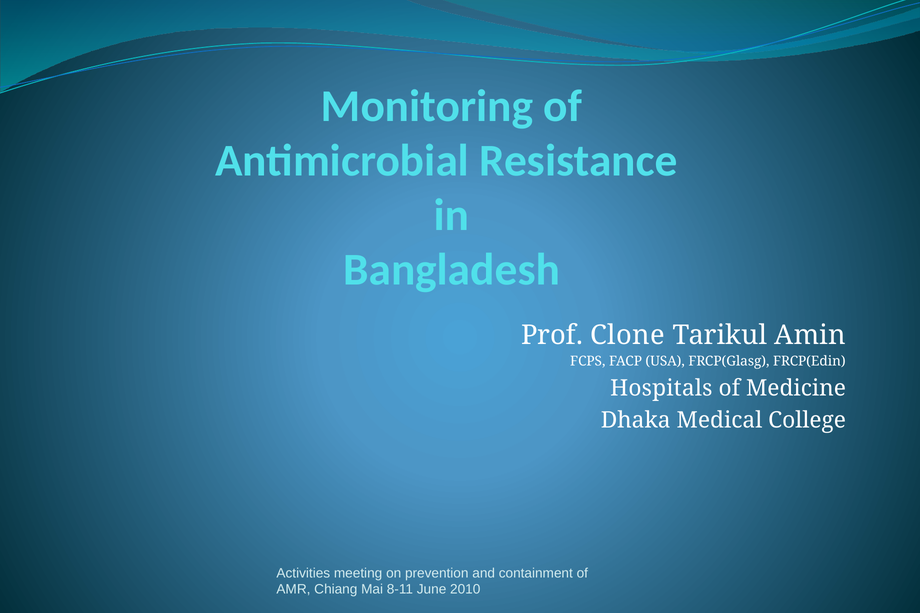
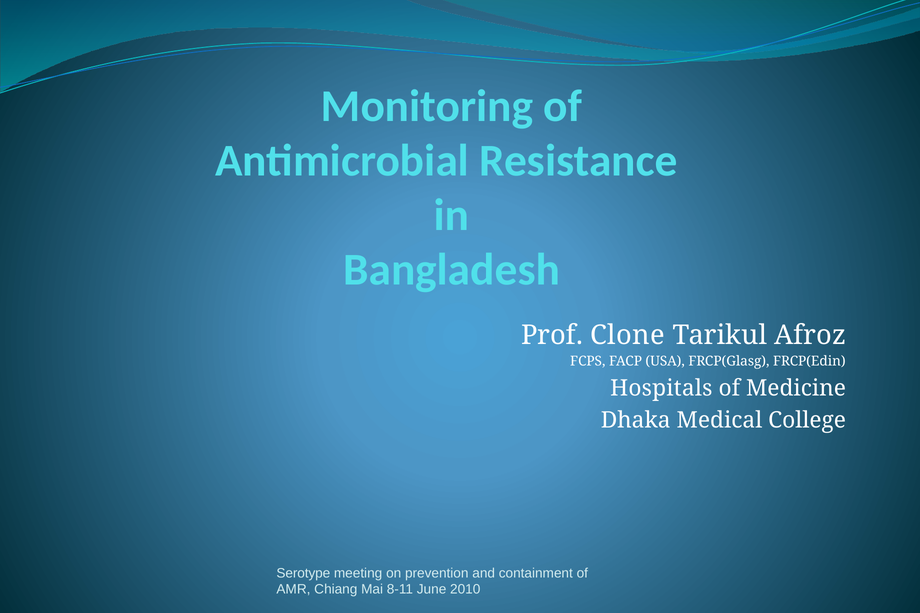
Amin: Amin -> Afroz
Activities: Activities -> Serotype
